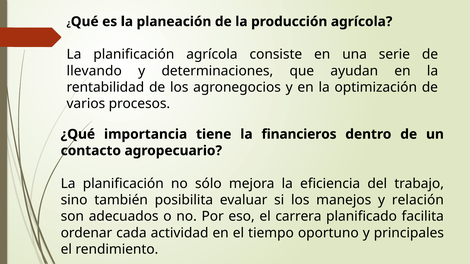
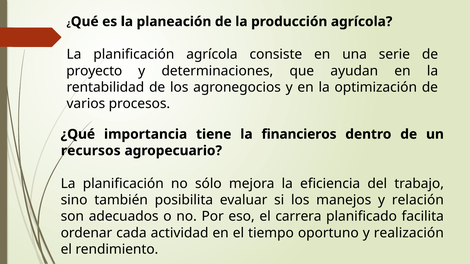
llevando: llevando -> proyecto
contacto: contacto -> recursos
principales: principales -> realización
